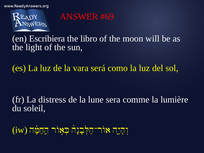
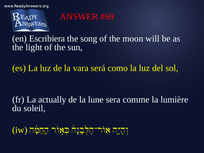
libro: libro -> song
distress: distress -> actually
